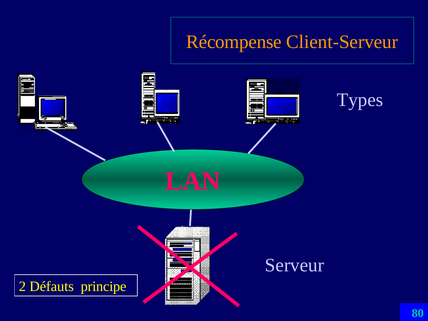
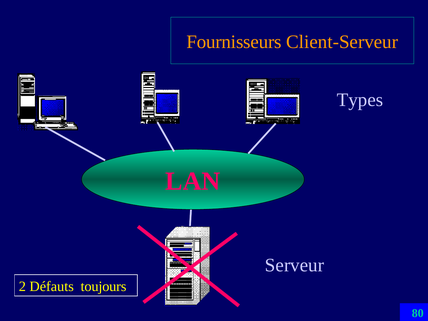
Récompense: Récompense -> Fournisseurs
principe: principe -> toujours
